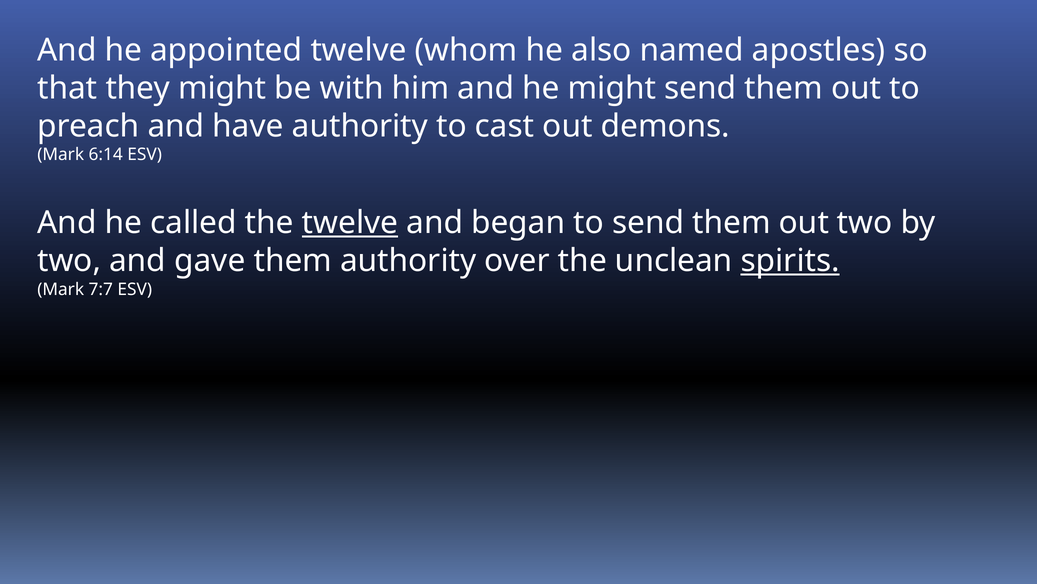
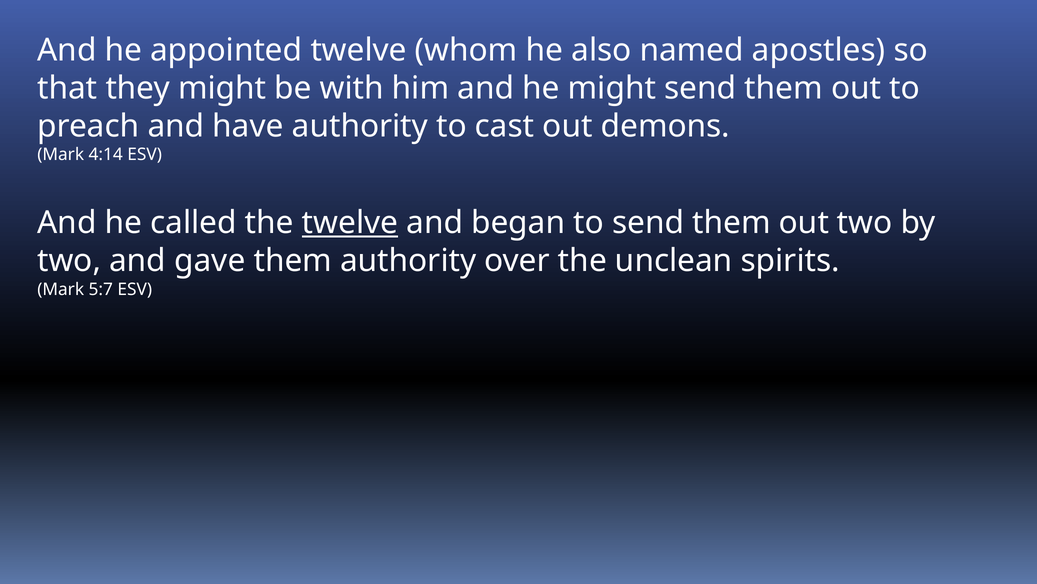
6:14: 6:14 -> 4:14
spirits underline: present -> none
7:7: 7:7 -> 5:7
